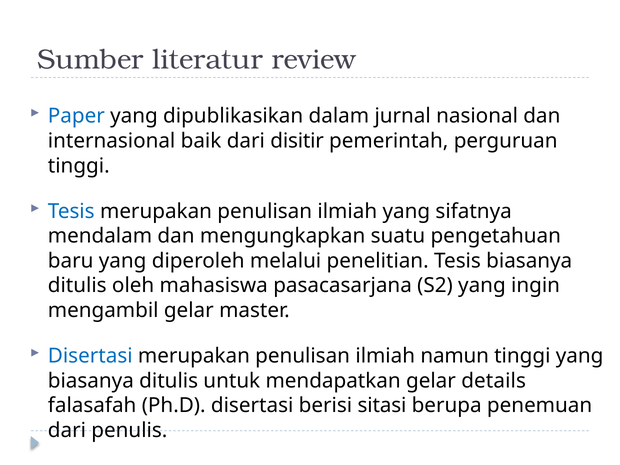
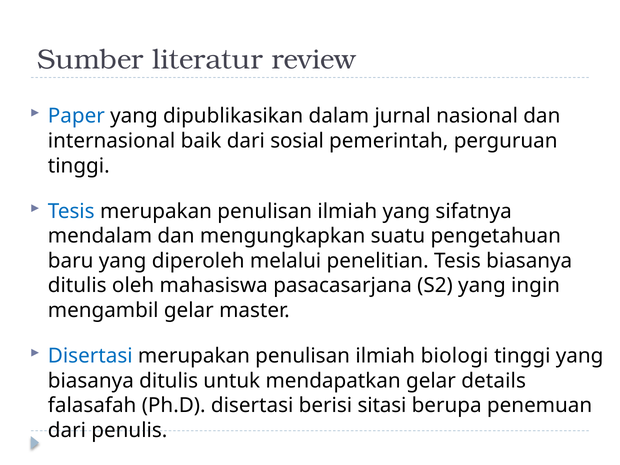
disitir: disitir -> sosial
namun: namun -> biologi
